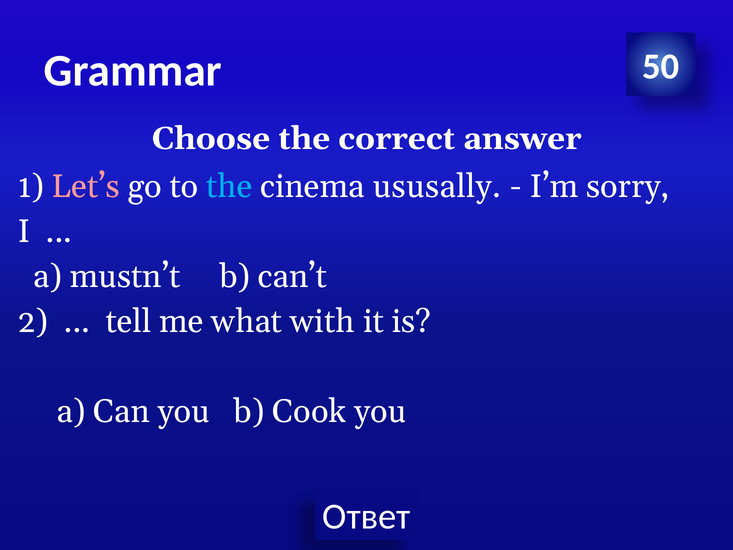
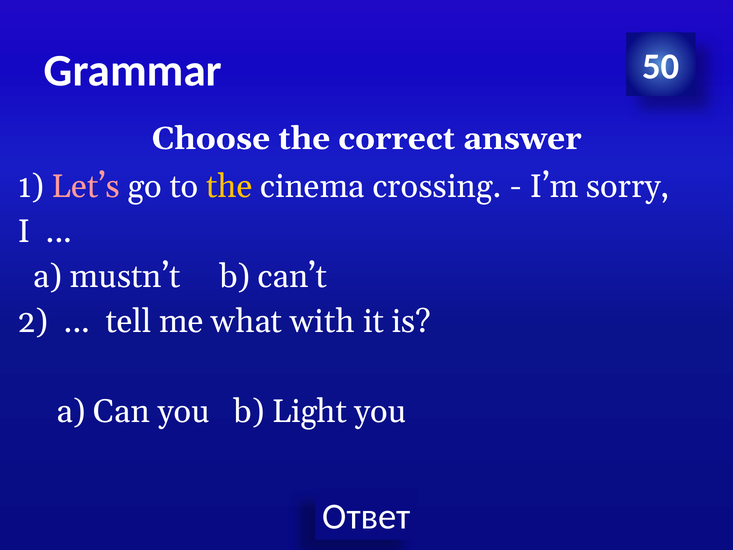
the at (229, 186) colour: light blue -> yellow
ususally: ususally -> crossing
Cook: Cook -> Light
